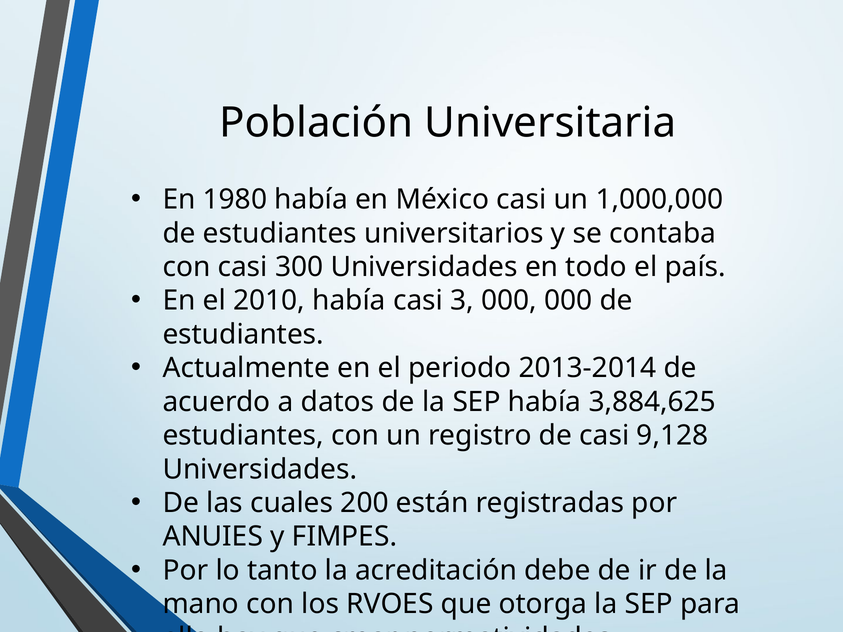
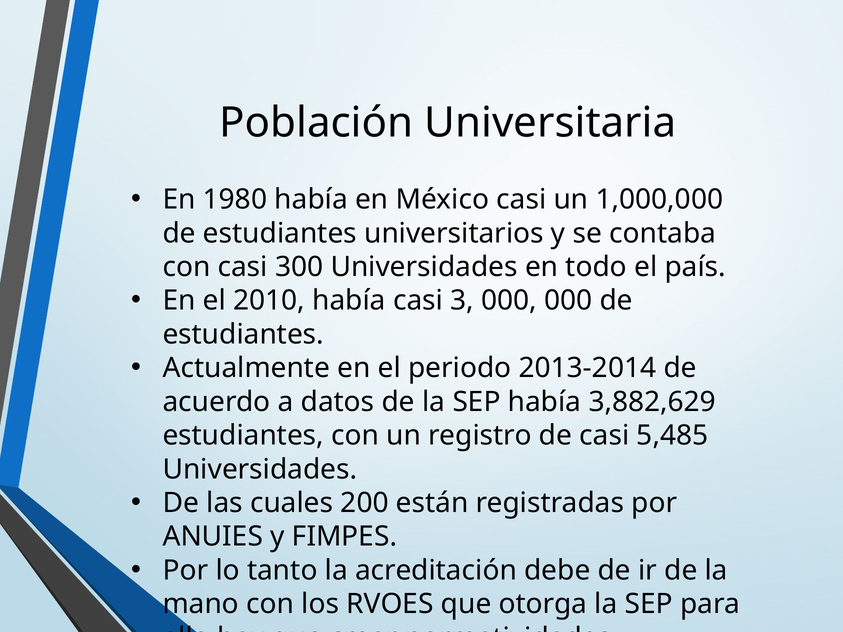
3,884,625: 3,884,625 -> 3,882,629
9,128: 9,128 -> 5,485
